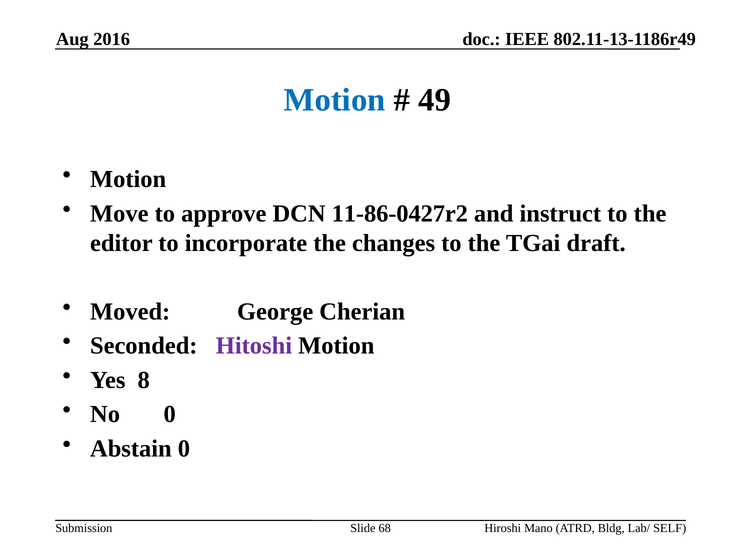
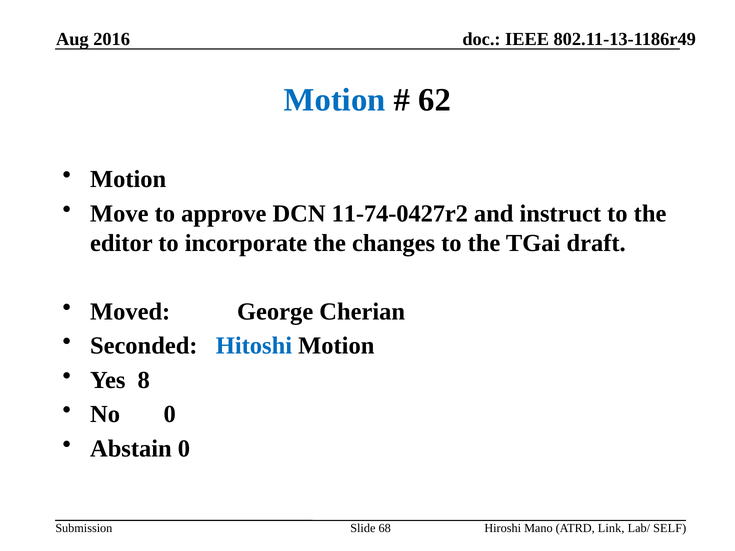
49: 49 -> 62
11-86-0427r2: 11-86-0427r2 -> 11-74-0427r2
Hitoshi colour: purple -> blue
Bldg: Bldg -> Link
